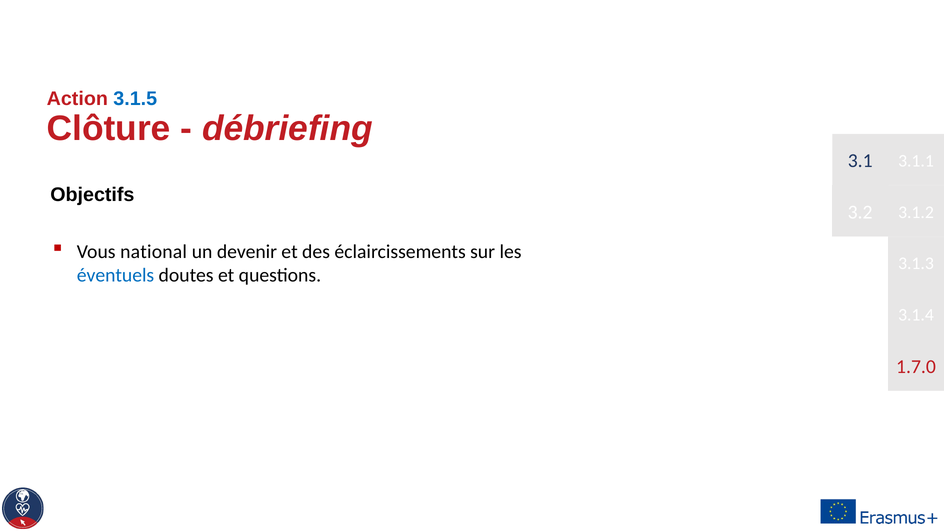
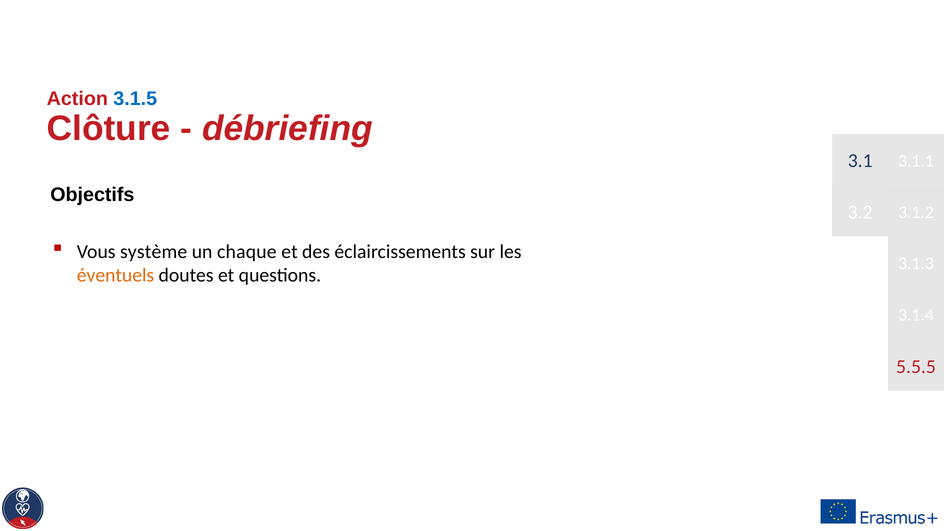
national: national -> système
devenir: devenir -> chaque
éventuels colour: blue -> orange
1.7.0: 1.7.0 -> 5.5.5
